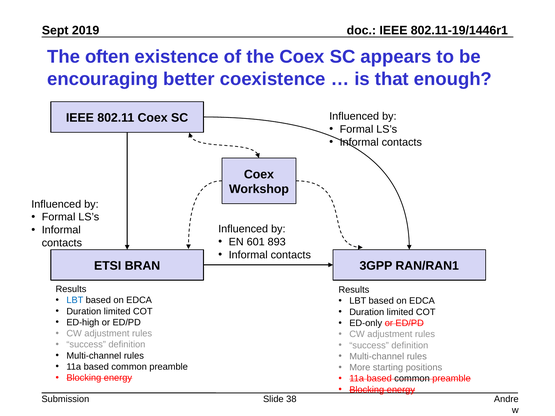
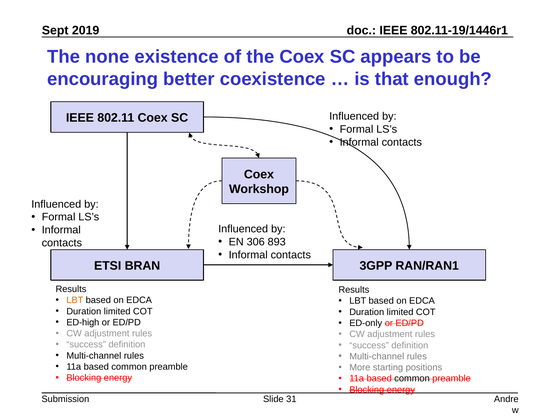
often: often -> none
601: 601 -> 306
LBT at (75, 300) colour: blue -> orange
38: 38 -> 31
